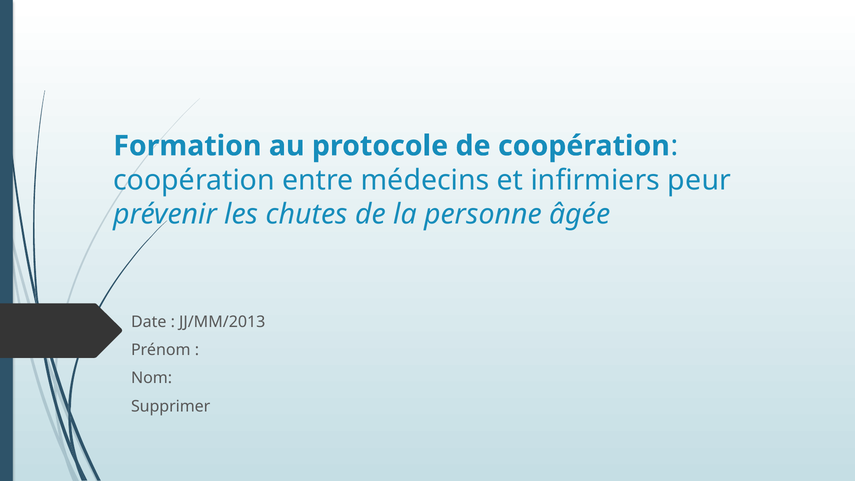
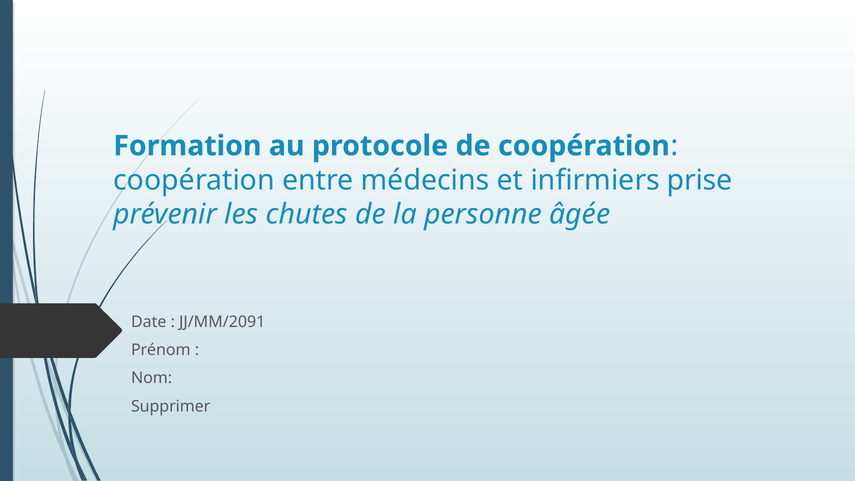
peur: peur -> prise
JJ/MM/2013: JJ/MM/2013 -> JJ/MM/2091
